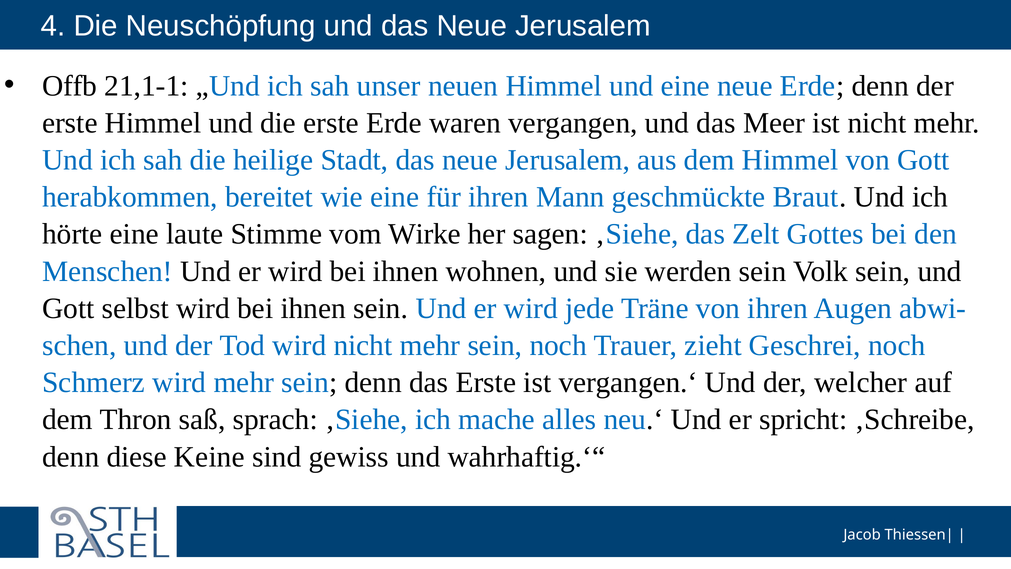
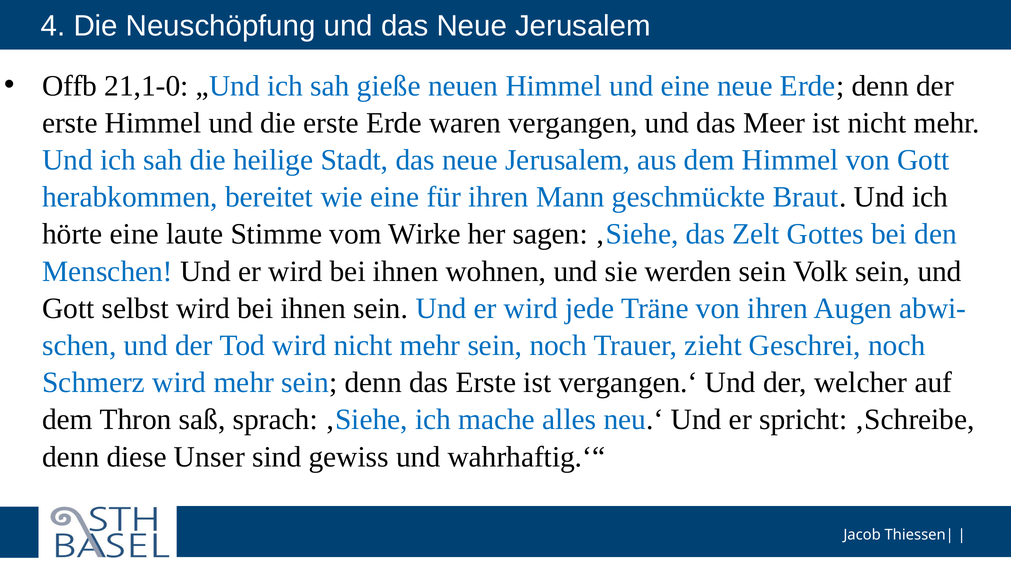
21,1-1: 21,1-1 -> 21,1-0
unser: unser -> gieße
Keine: Keine -> Unser
